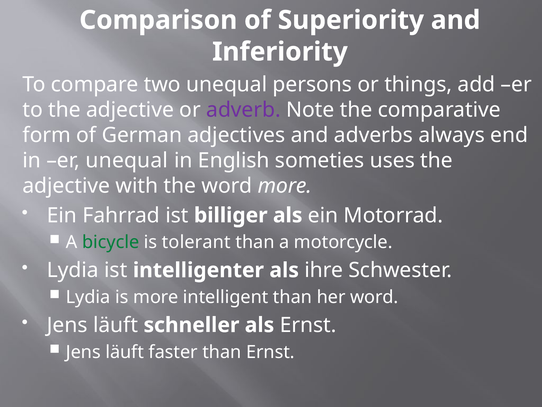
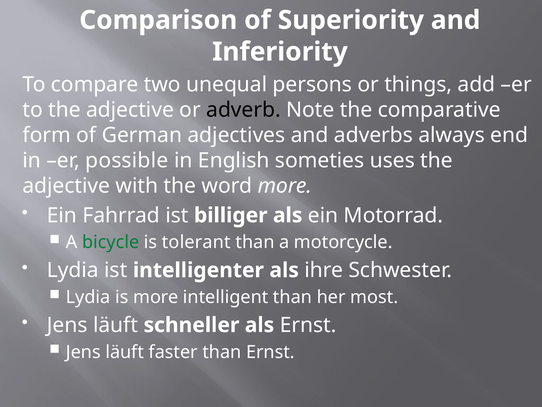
adverb colour: purple -> black
er unequal: unequal -> possible
her word: word -> most
